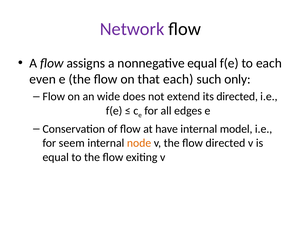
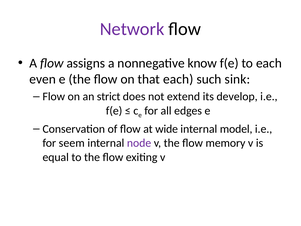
nonnegative equal: equal -> know
only: only -> sink
wide: wide -> strict
its directed: directed -> develop
have: have -> wide
node colour: orange -> purple
flow directed: directed -> memory
